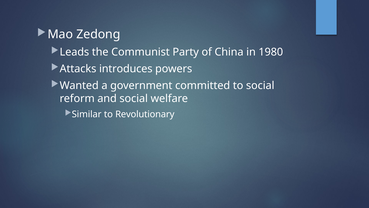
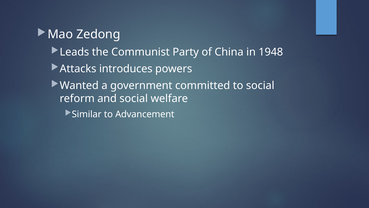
1980: 1980 -> 1948
Revolutionary: Revolutionary -> Advancement
